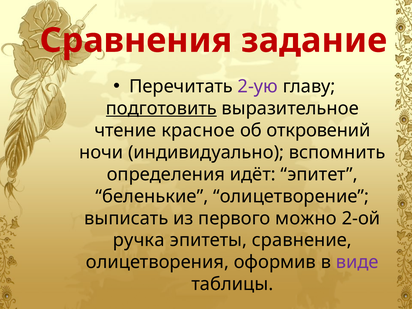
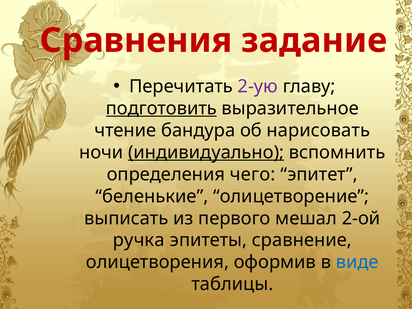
красное: красное -> бандура
откровений: откровений -> нарисовать
индивидуально underline: none -> present
идёт: идёт -> чего
можно: можно -> мешал
виде colour: purple -> blue
